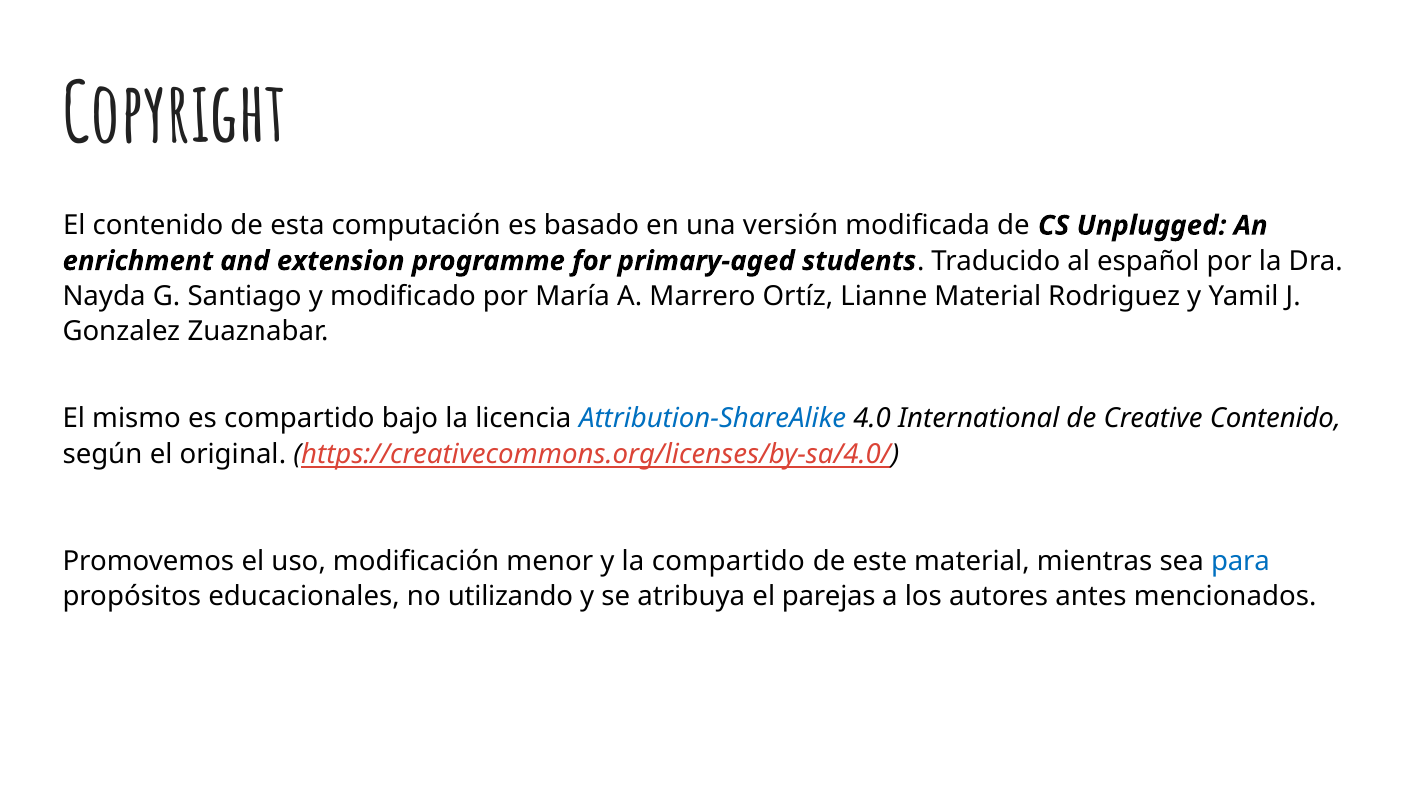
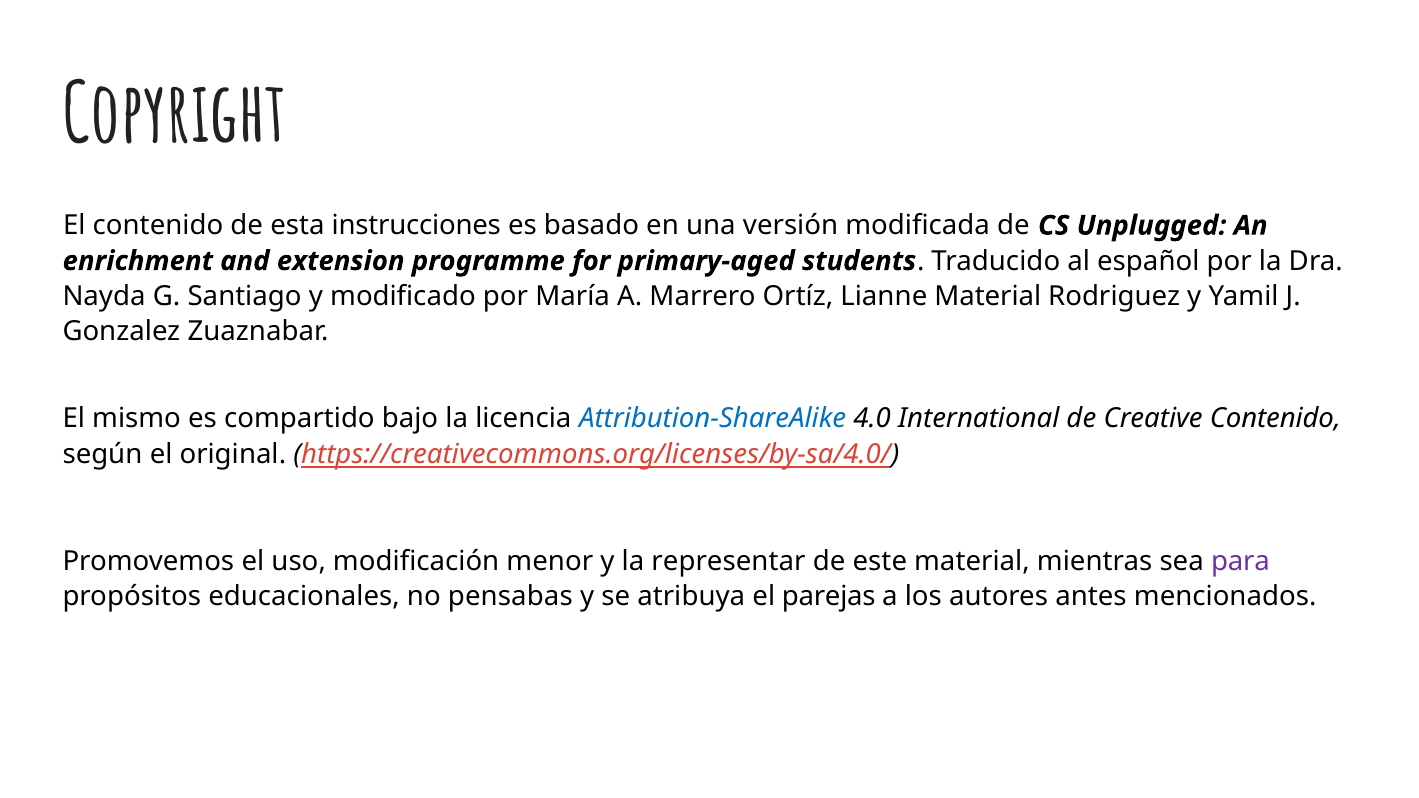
computación: computación -> instrucciones
la compartido: compartido -> representar
para colour: blue -> purple
utilizando: utilizando -> pensabas
